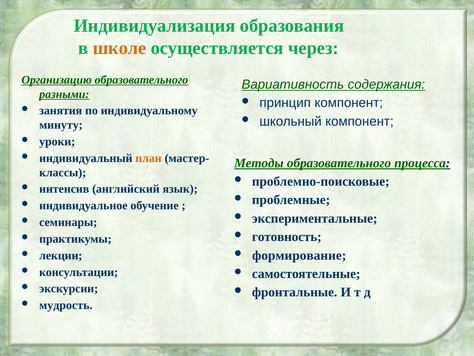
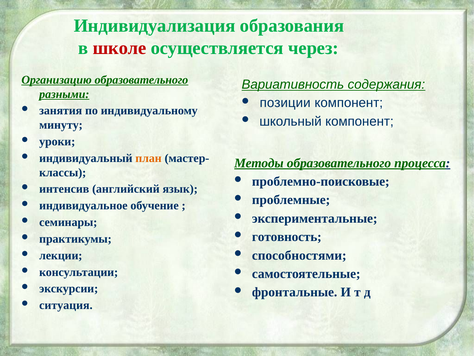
школе colour: orange -> red
принцип: принцип -> позиции
формирование: формирование -> способностями
мудрость: мудрость -> ситуация
